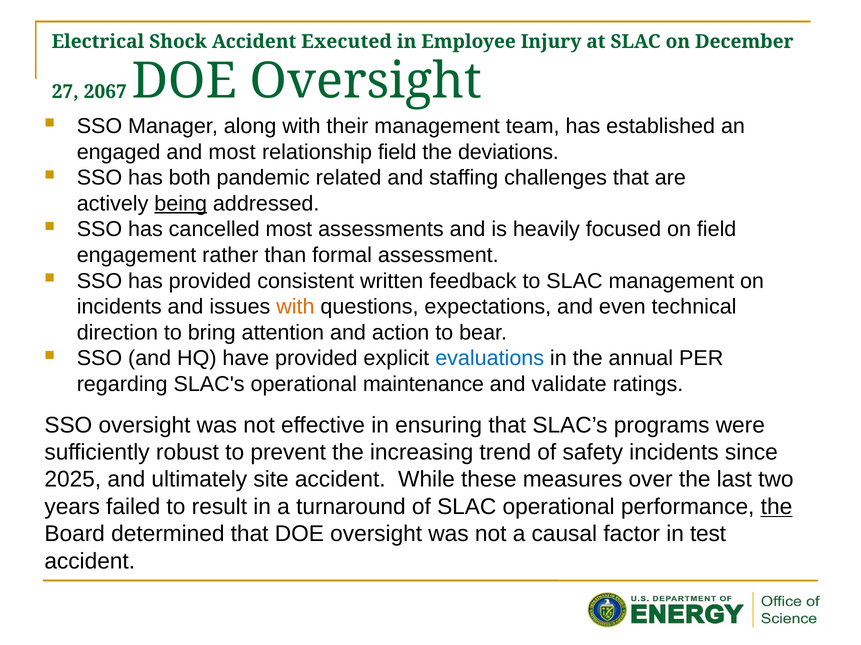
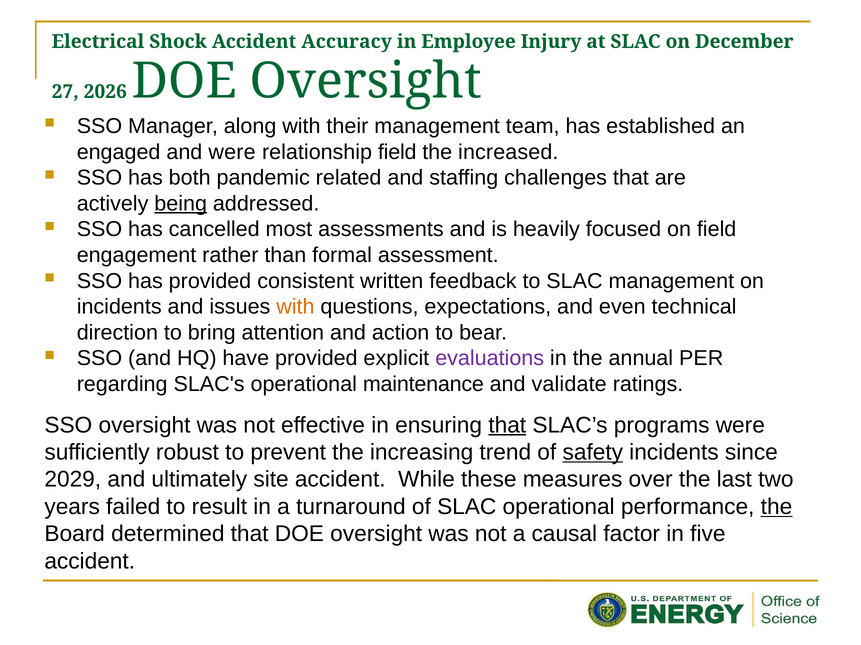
Executed: Executed -> Accuracy
2067: 2067 -> 2026
and most: most -> were
deviations: deviations -> increased
evaluations colour: blue -> purple
that at (507, 426) underline: none -> present
safety underline: none -> present
2025: 2025 -> 2029
test: test -> five
